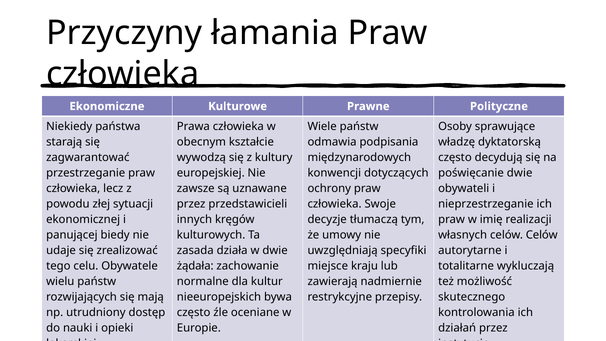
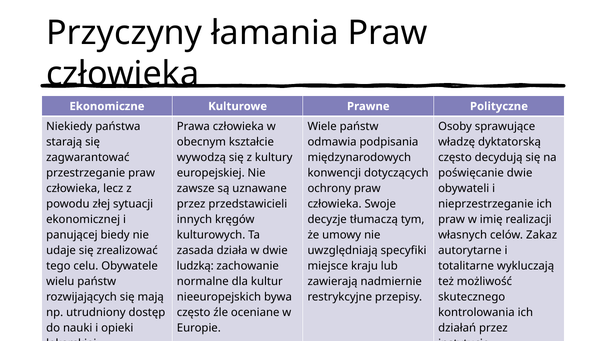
celów Celów: Celów -> Zakaz
żądała: żądała -> ludzką
